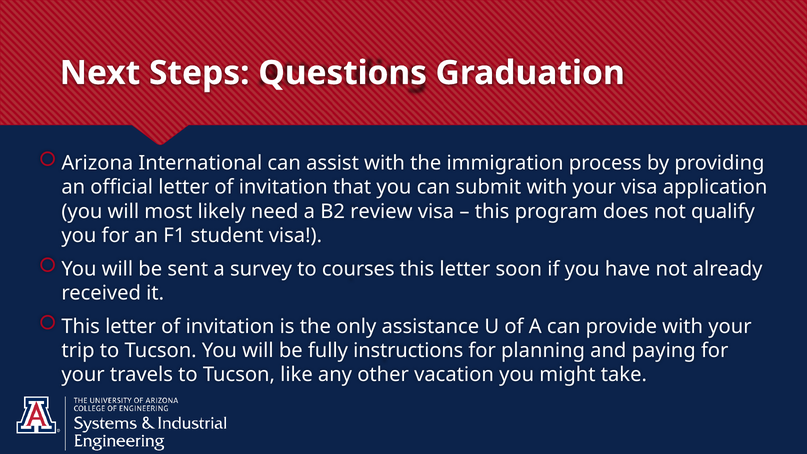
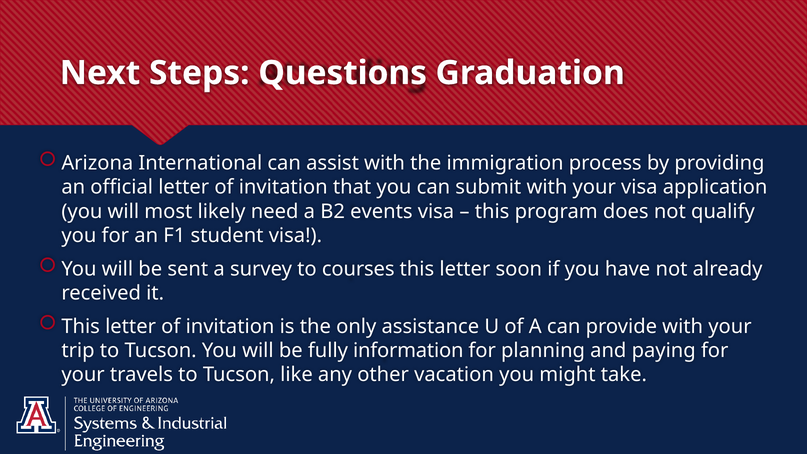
review: review -> events
instructions: instructions -> information
